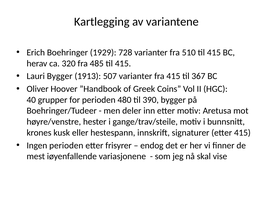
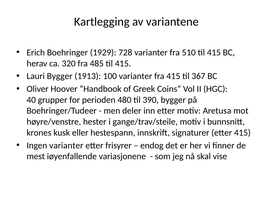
507: 507 -> 100
Ingen perioden: perioden -> varianter
